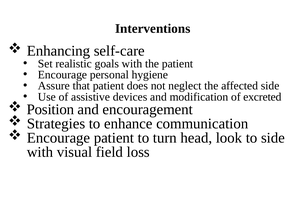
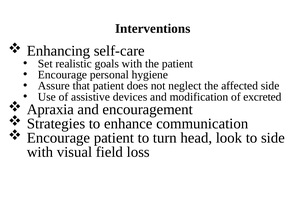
Position: Position -> Apraxia
